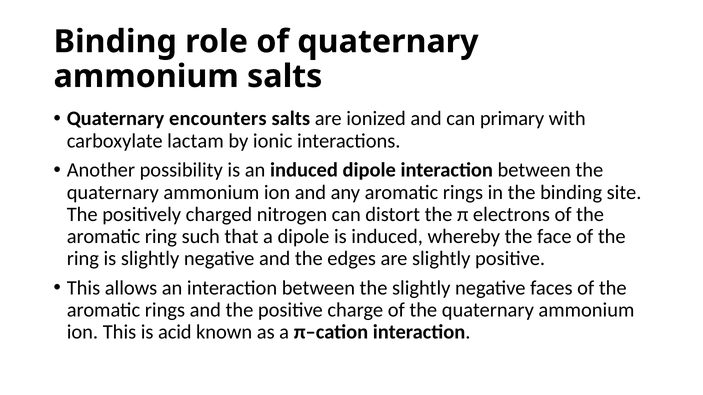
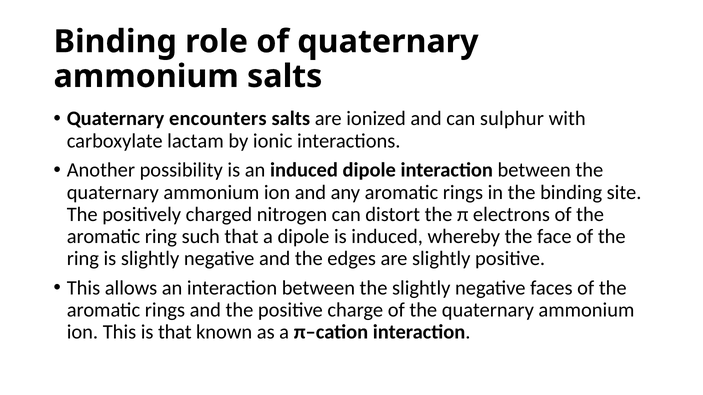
primary: primary -> sulphur
is acid: acid -> that
